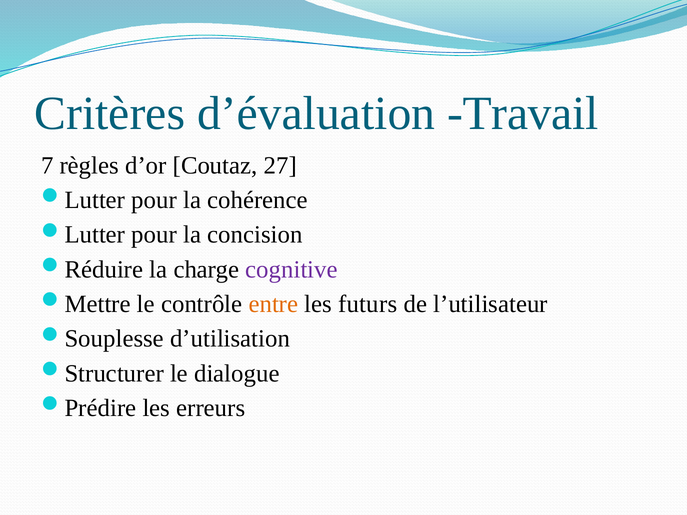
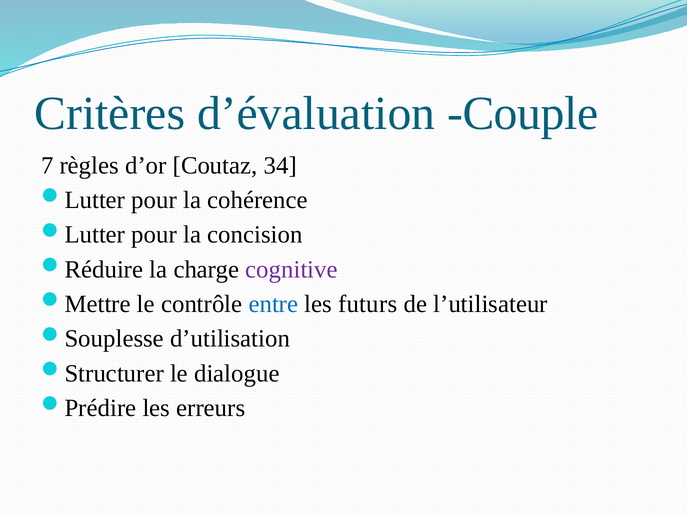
Travail: Travail -> Couple
27: 27 -> 34
entre colour: orange -> blue
